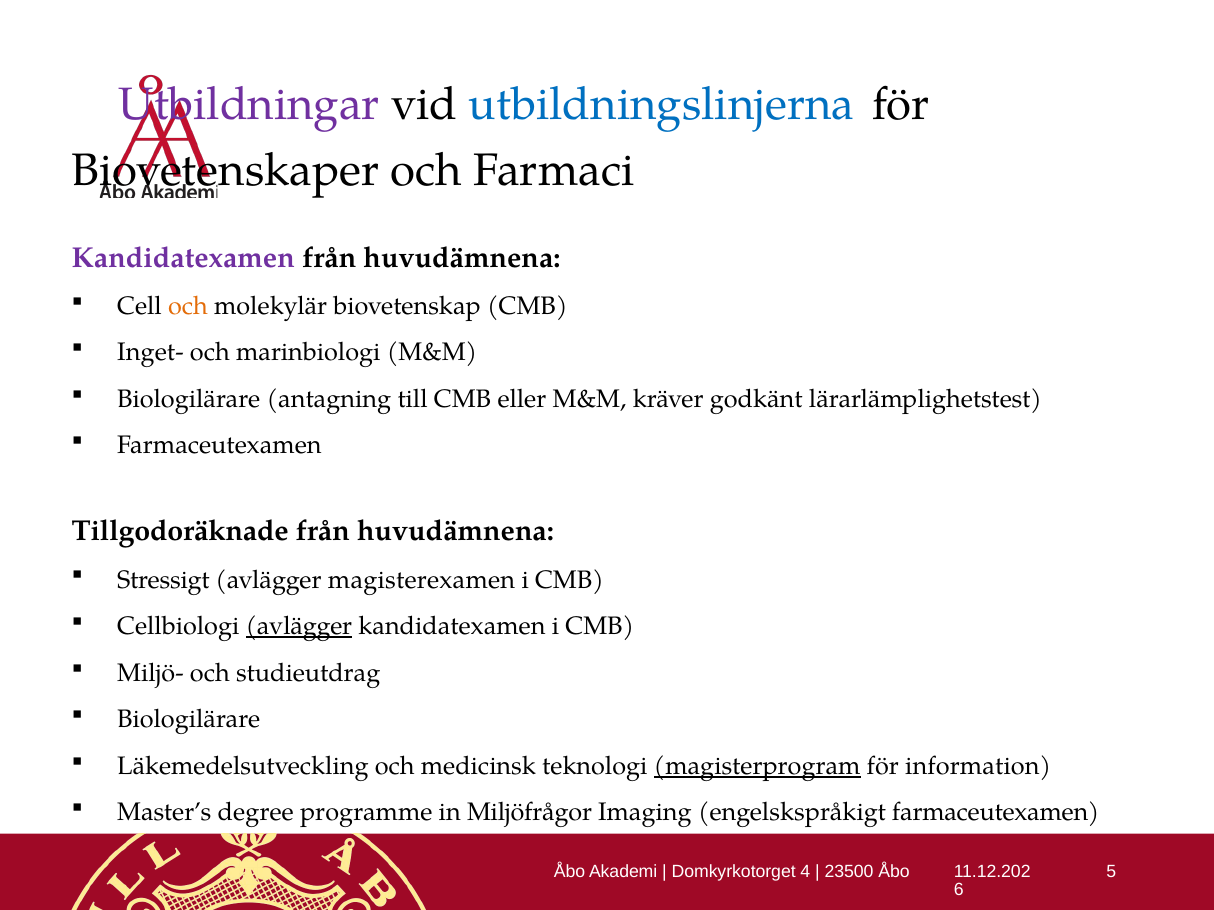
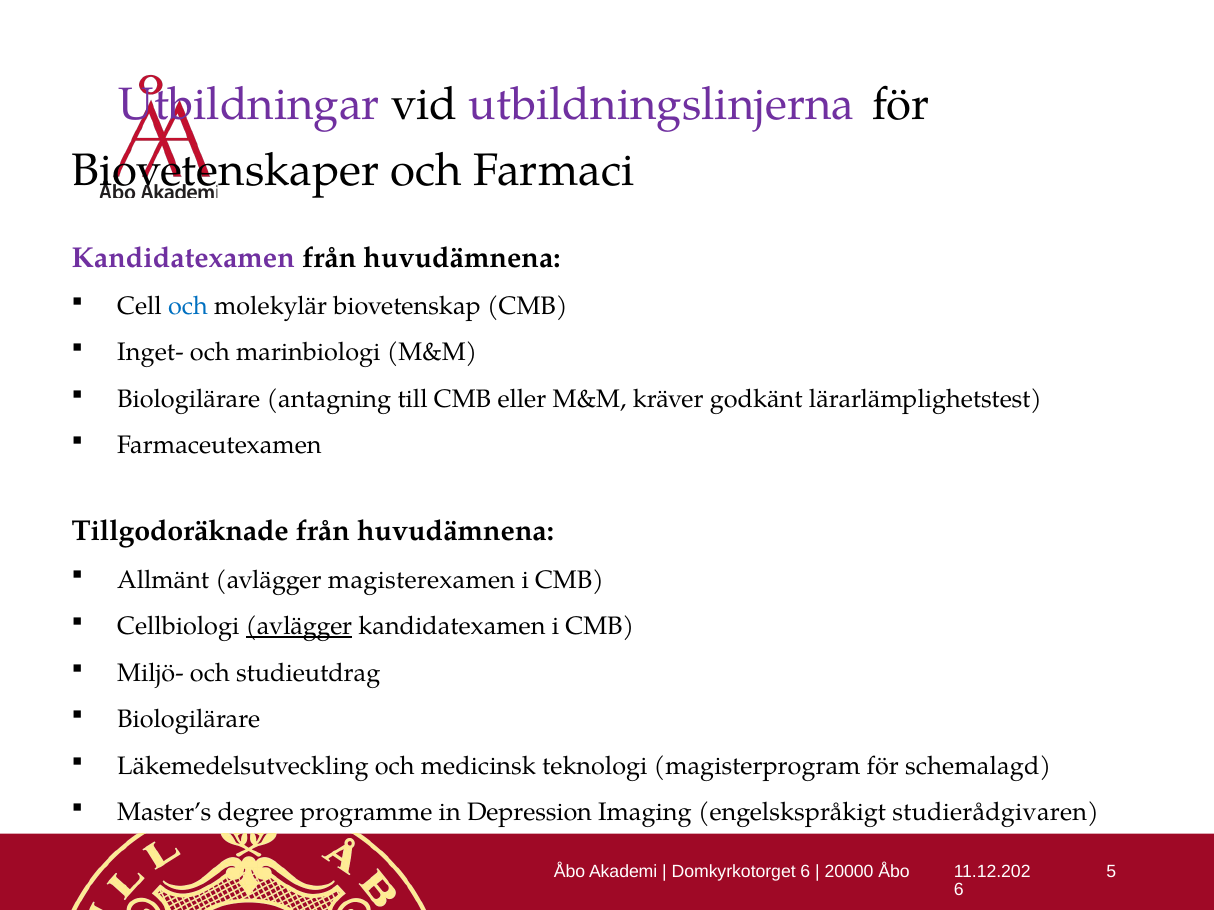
utbildningslinjerna colour: blue -> purple
och at (188, 306) colour: orange -> blue
Stressigt: Stressigt -> Allmänt
magisterprogram underline: present -> none
information: information -> schemalagd
Miljöfrågor: Miljöfrågor -> Depression
engelskspråkigt farmaceutexamen: farmaceutexamen -> studierådgivaren
Domkyrkotorget 4: 4 -> 6
23500: 23500 -> 20000
